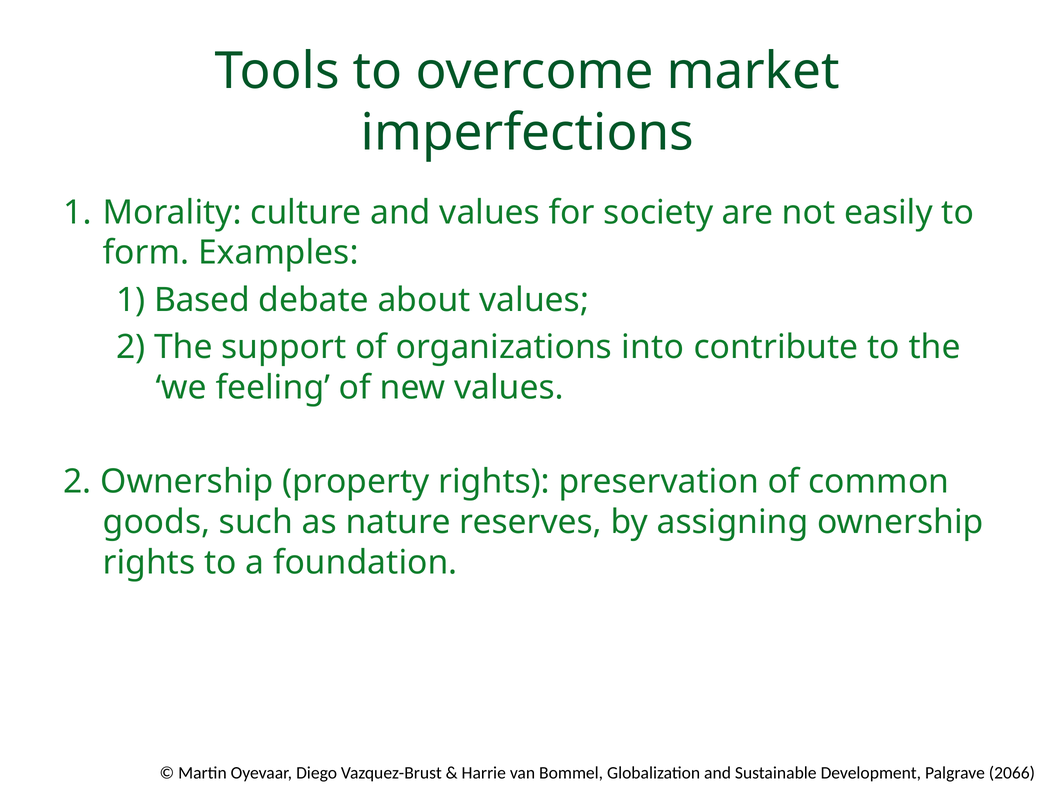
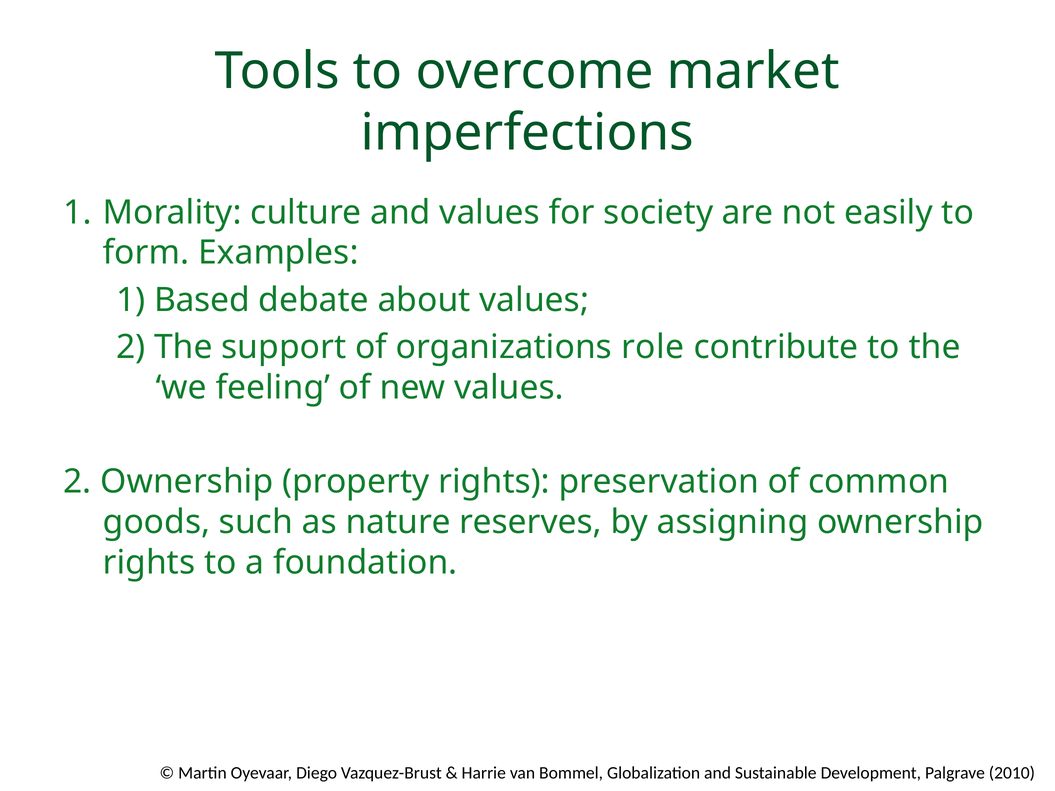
into: into -> role
2066: 2066 -> 2010
